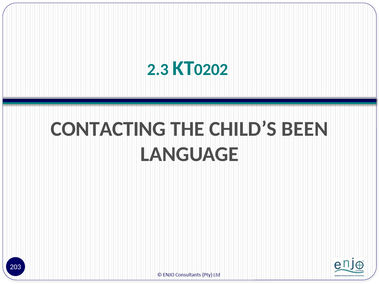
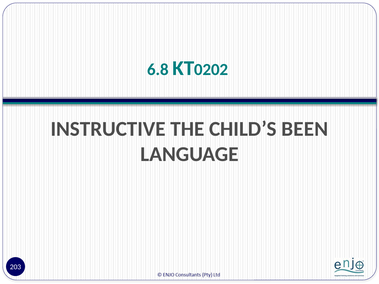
2.3: 2.3 -> 6.8
CONTACTING: CONTACTING -> INSTRUCTIVE
